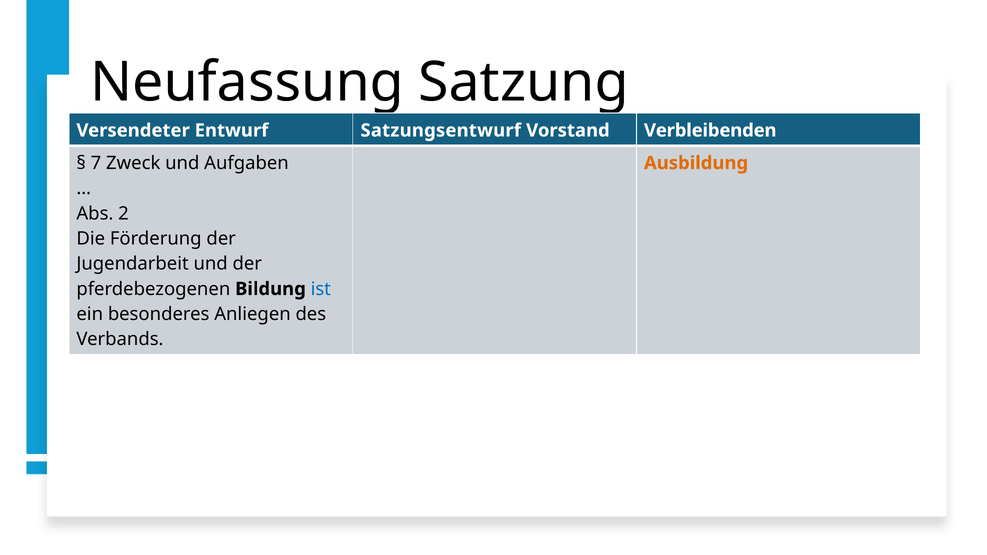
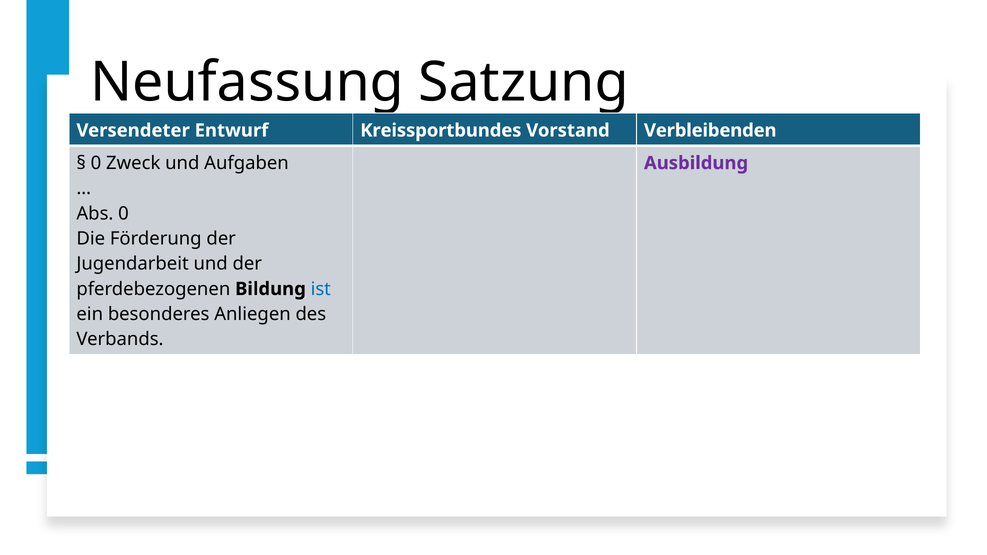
Satzungsentwurf: Satzungsentwurf -> Kreissportbundes
7 at (96, 163): 7 -> 0
Ausbildung colour: orange -> purple
Abs 2: 2 -> 0
